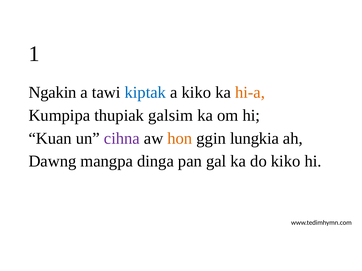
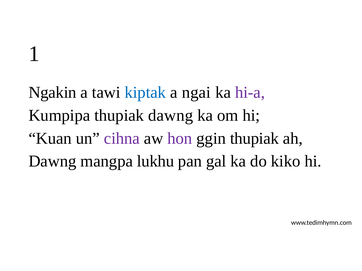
a kiko: kiko -> ngai
hi-a colour: orange -> purple
thupiak galsim: galsim -> dawng
hon colour: orange -> purple
ggin lungkia: lungkia -> thupiak
dinga: dinga -> lukhu
